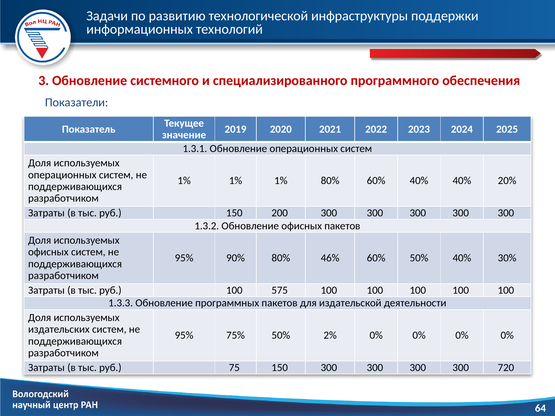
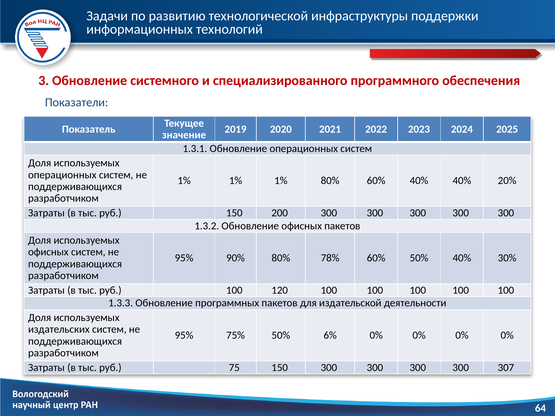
46%: 46% -> 78%
575: 575 -> 120
2%: 2% -> 6%
720: 720 -> 307
